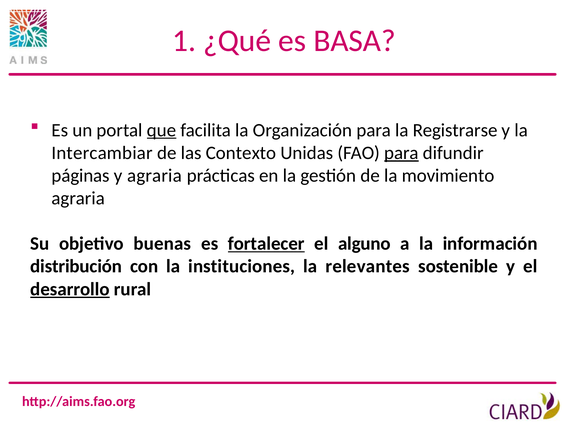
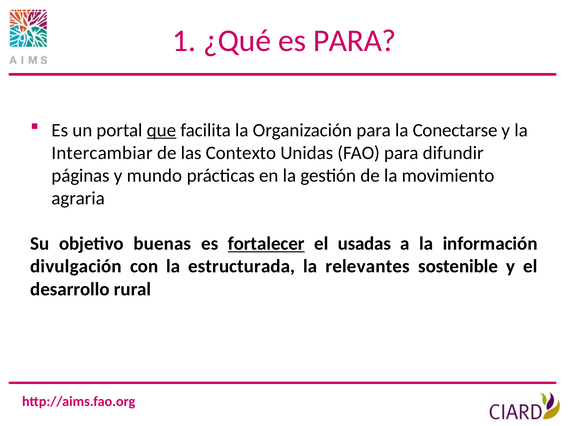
es BASA: BASA -> PARA
Registrarse: Registrarse -> Conectarse
para at (401, 153) underline: present -> none
y agraria: agraria -> mundo
alguno: alguno -> usadas
distribución: distribución -> divulgación
instituciones: instituciones -> estructurada
desarrollo underline: present -> none
